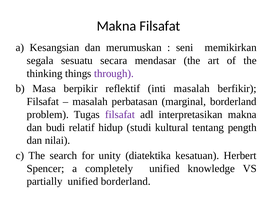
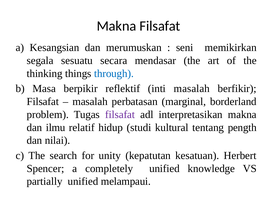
through colour: purple -> blue
budi: budi -> ilmu
diatektika: diatektika -> kepatutan
unified borderland: borderland -> melampaui
